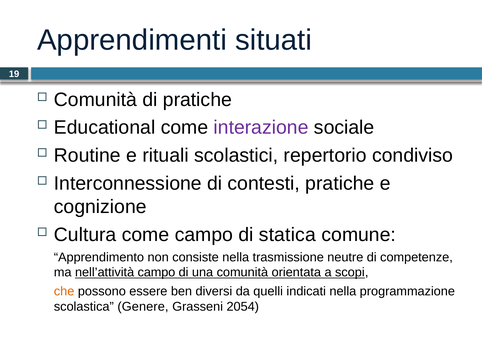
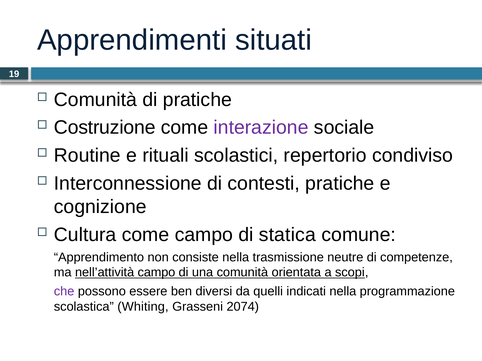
Educational: Educational -> Costruzione
che colour: orange -> purple
Genere: Genere -> Whiting
2054: 2054 -> 2074
